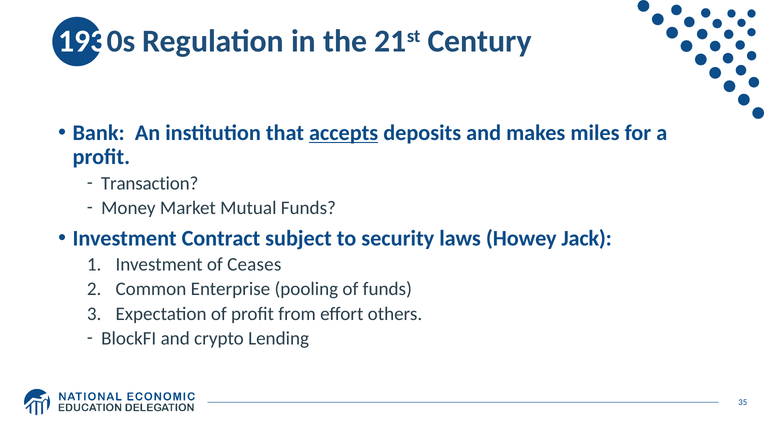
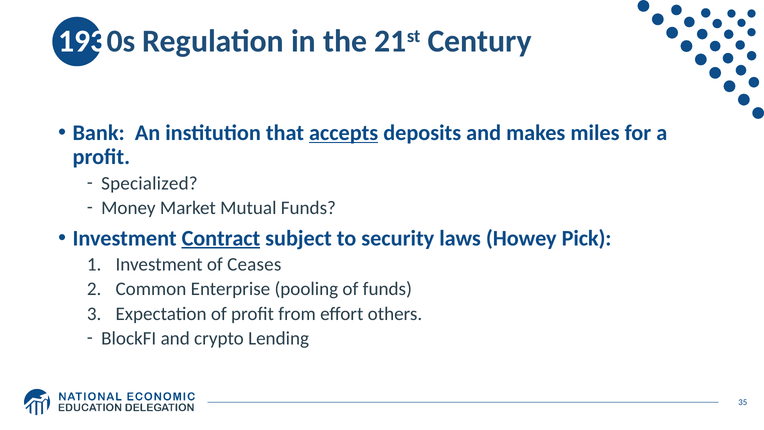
Transaction: Transaction -> Specialized
Contract underline: none -> present
Jack: Jack -> Pick
